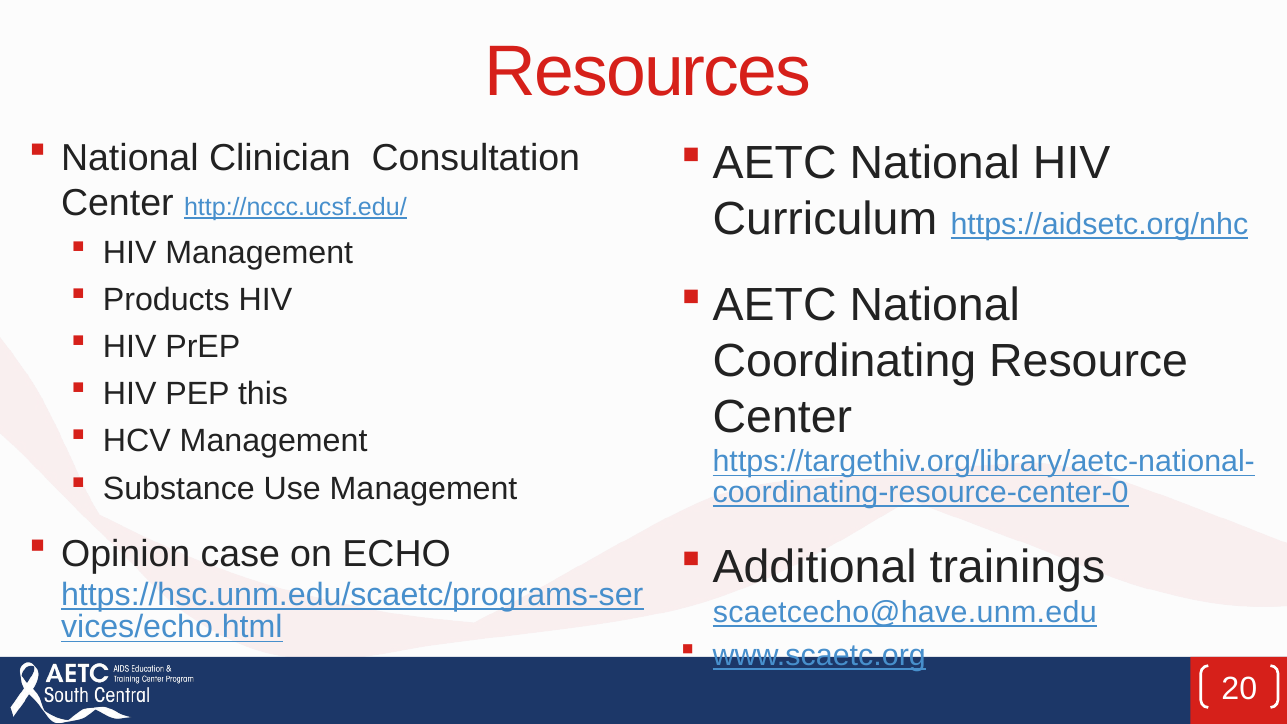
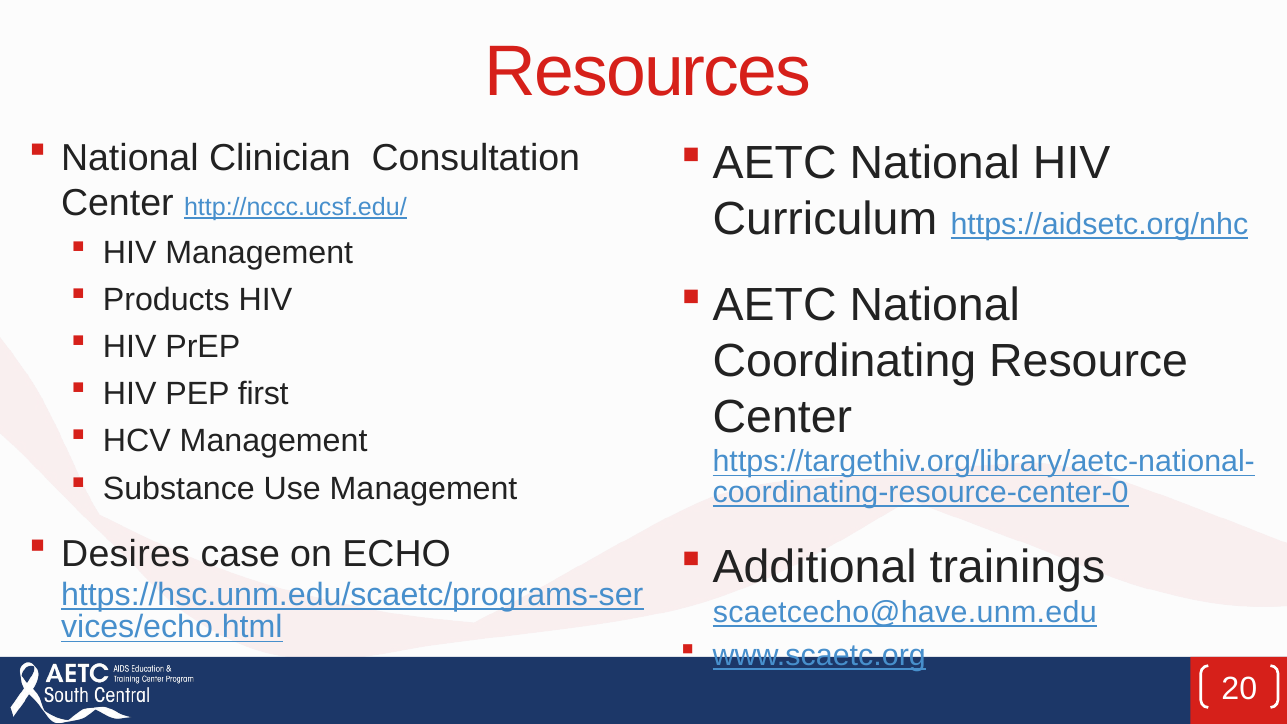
this: this -> first
Opinion: Opinion -> Desires
